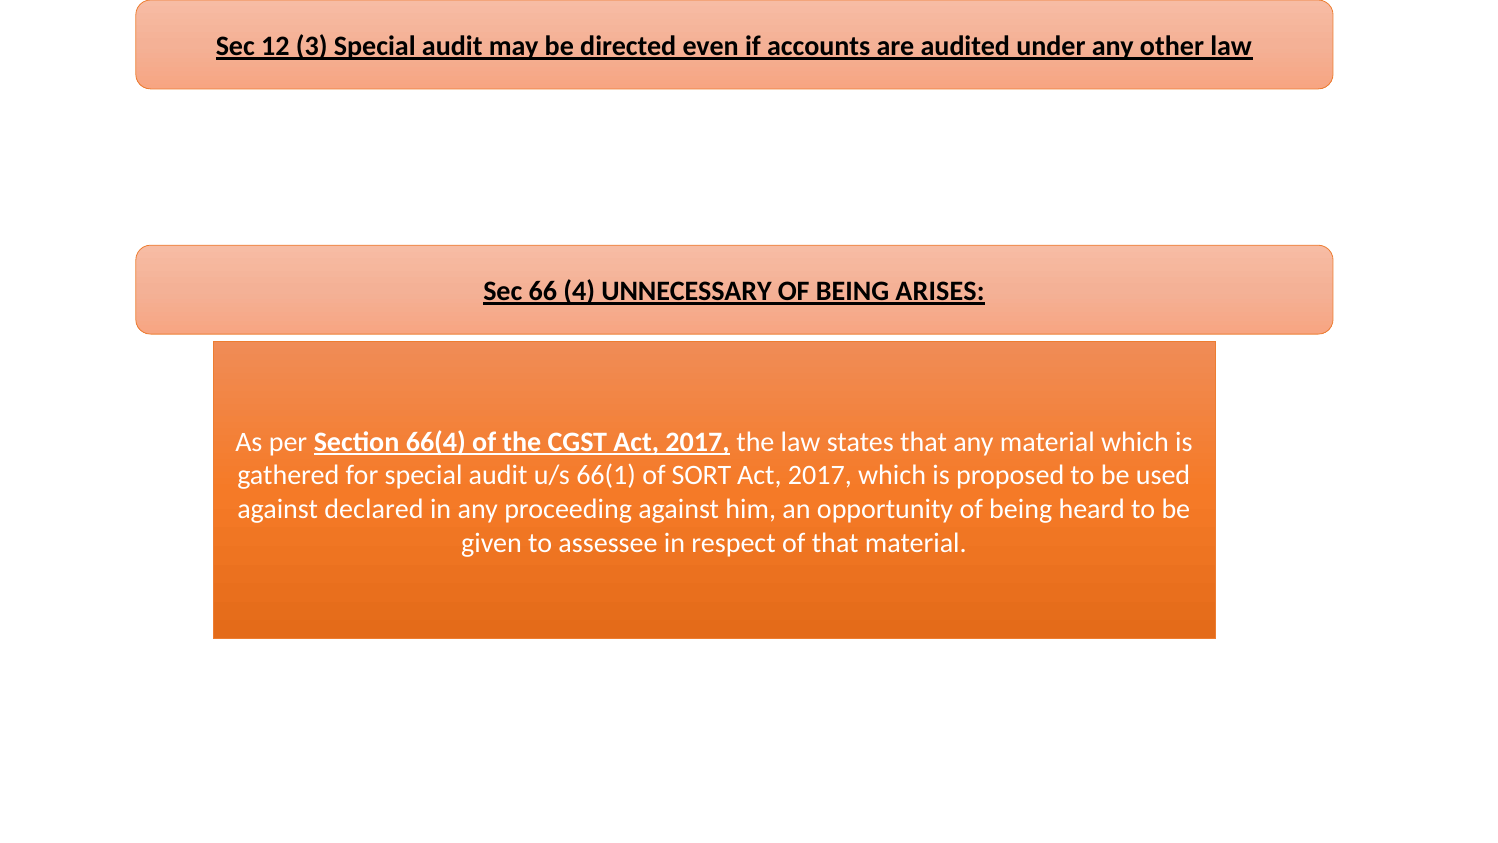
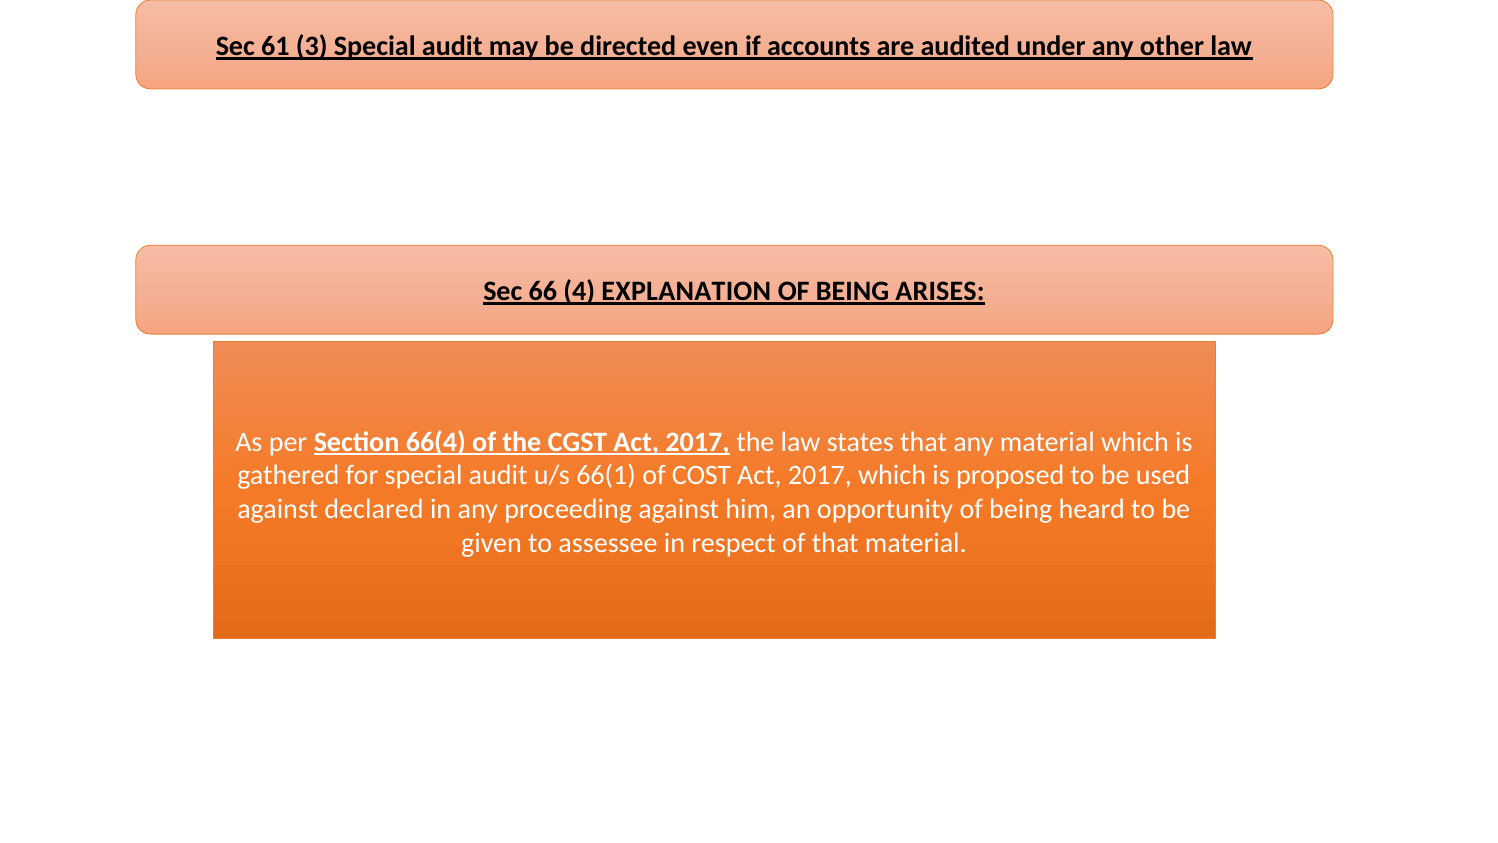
12: 12 -> 61
UNNECESSARY: UNNECESSARY -> EXPLANATION
SORT: SORT -> COST
